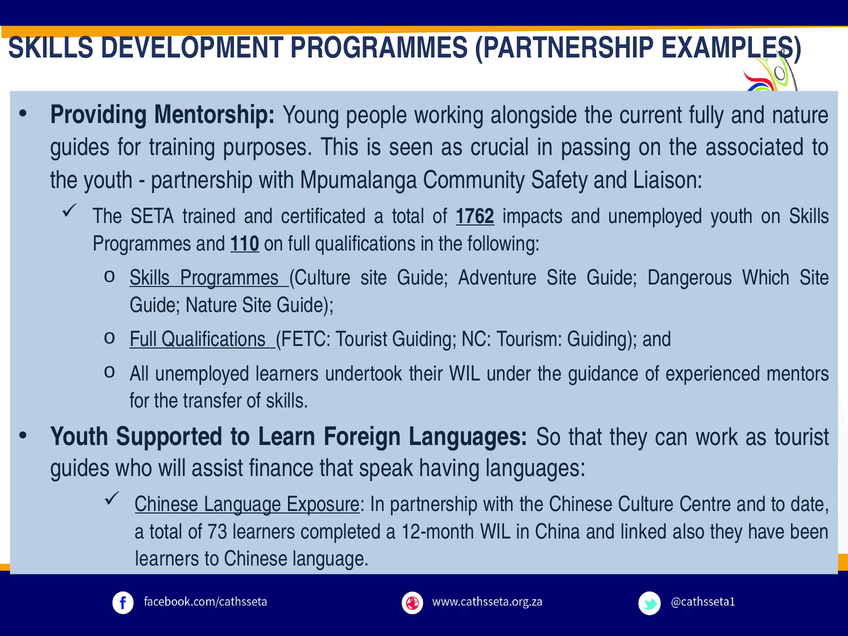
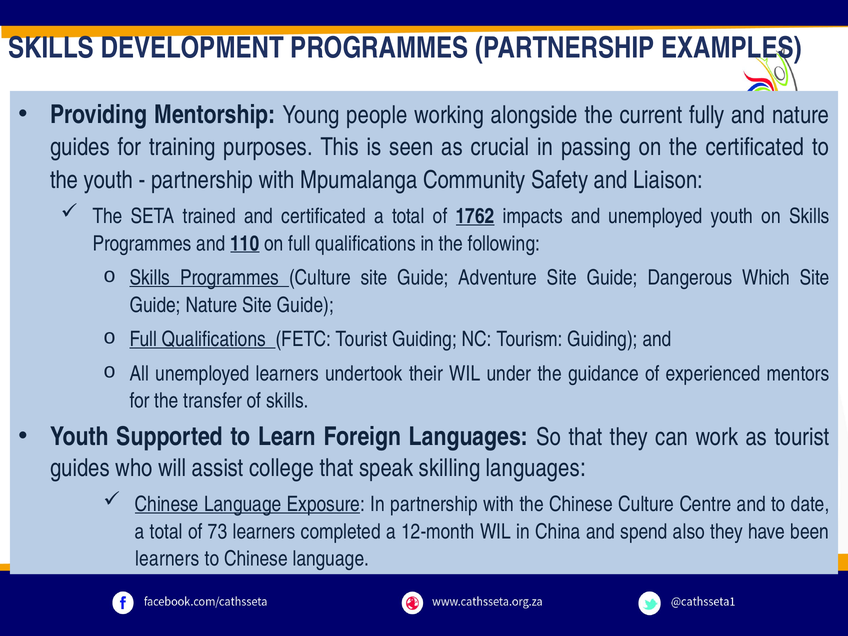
the associated: associated -> certificated
finance: finance -> college
having: having -> skilling
linked: linked -> spend
